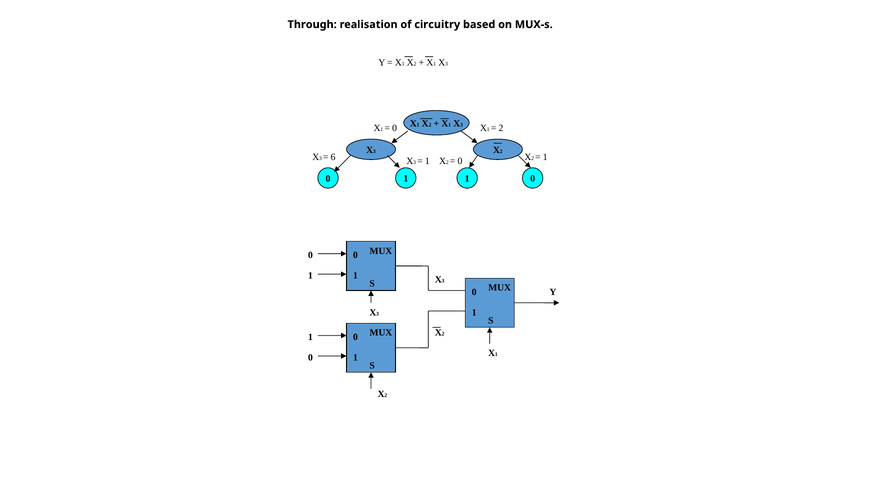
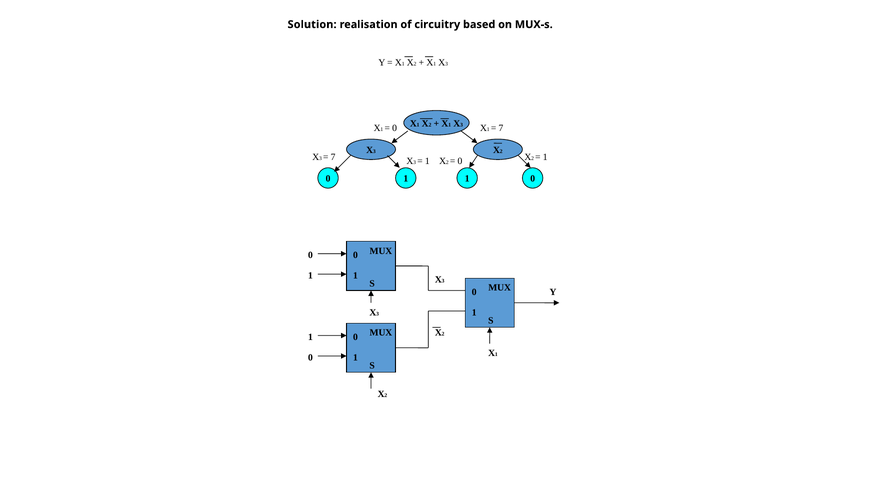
Through: Through -> Solution
2 at (501, 128): 2 -> 7
6 at (333, 157): 6 -> 7
